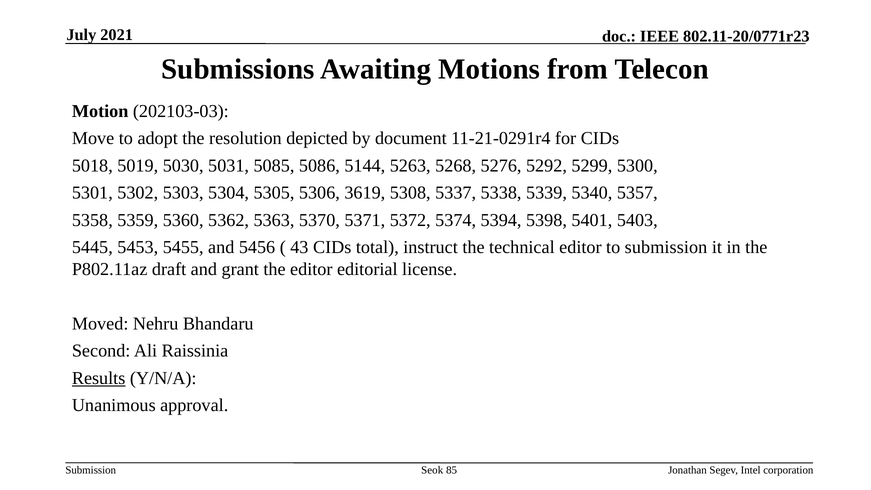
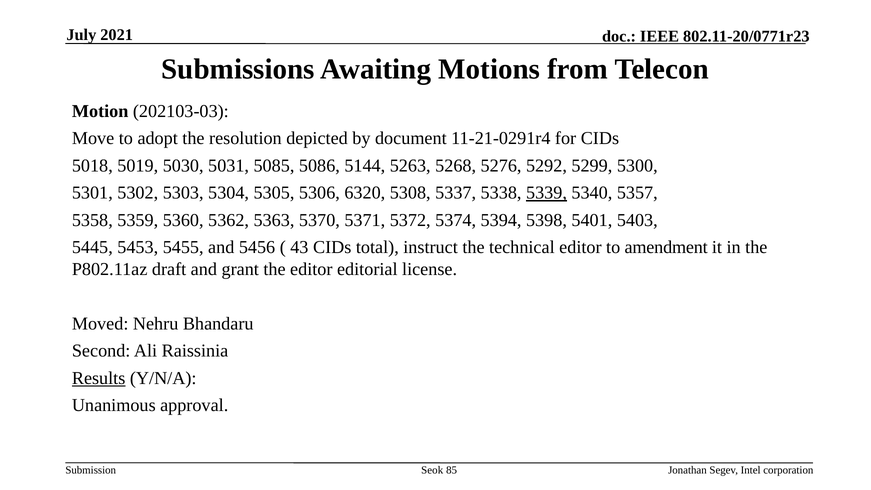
3619: 3619 -> 6320
5339 underline: none -> present
to submission: submission -> amendment
